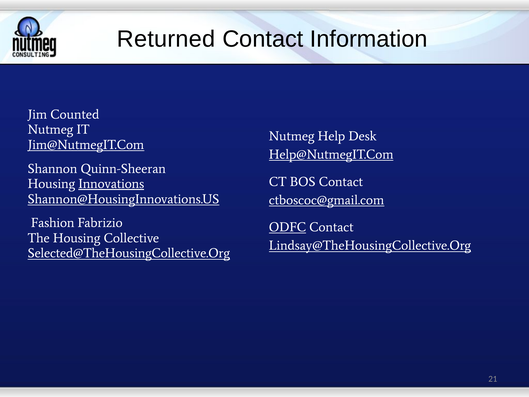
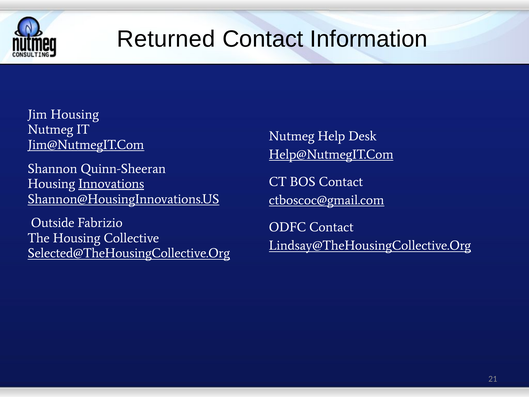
Jim Counted: Counted -> Housing
Fashion: Fashion -> Outside
ODFC underline: present -> none
